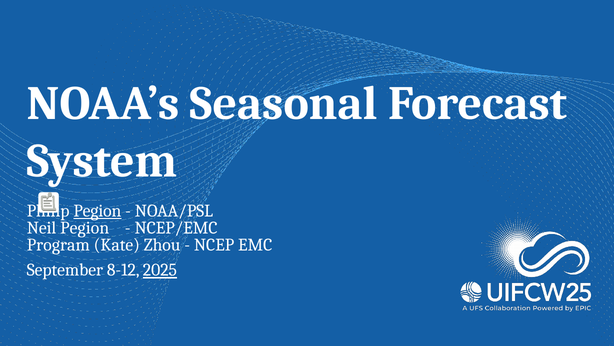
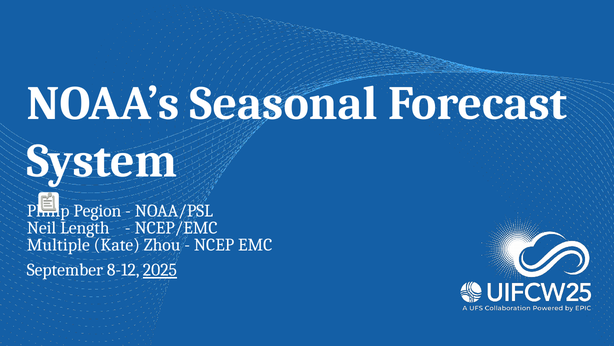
Pegion at (97, 211) underline: present -> none
Neil Pegion: Pegion -> Length
Program: Program -> Multiple
